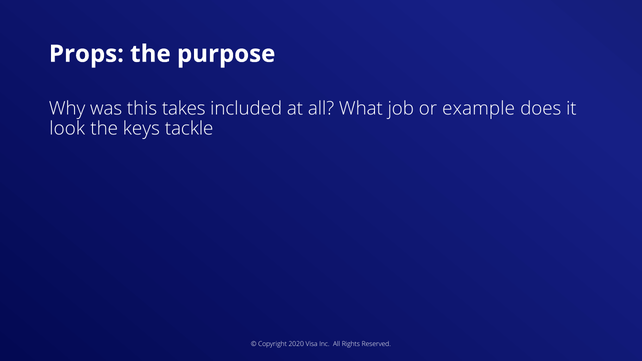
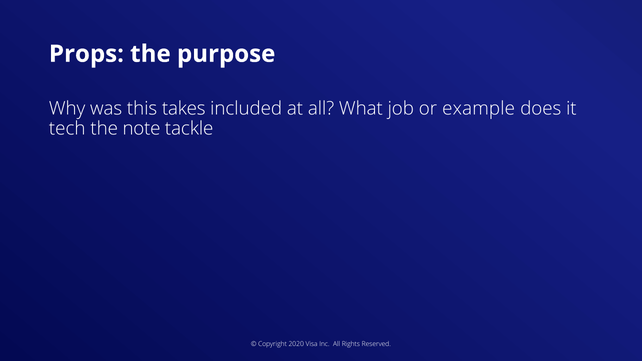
look: look -> tech
keys: keys -> note
